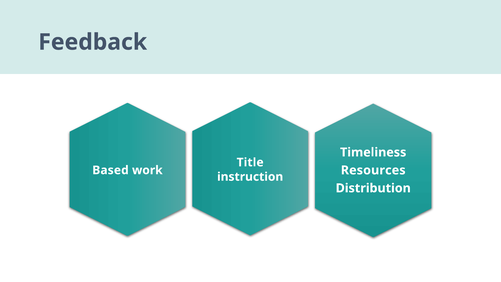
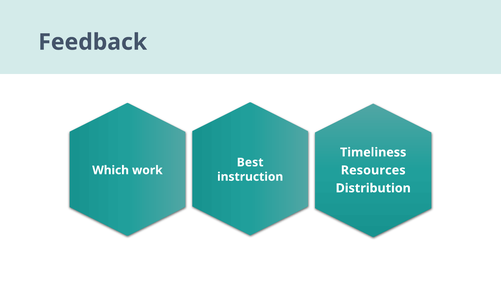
Title: Title -> Best
Based: Based -> Which
